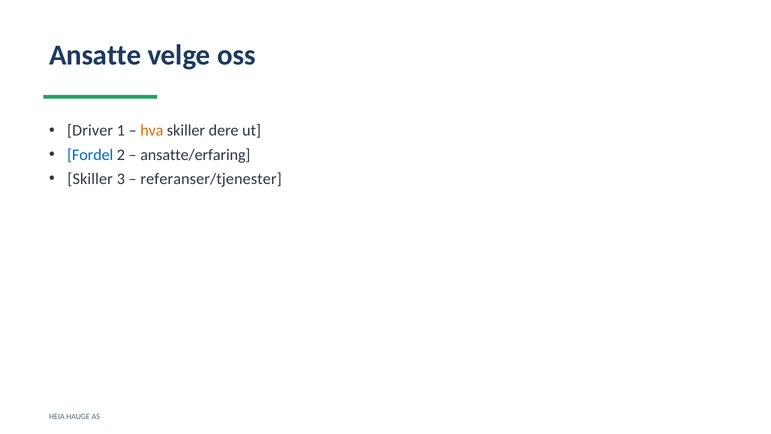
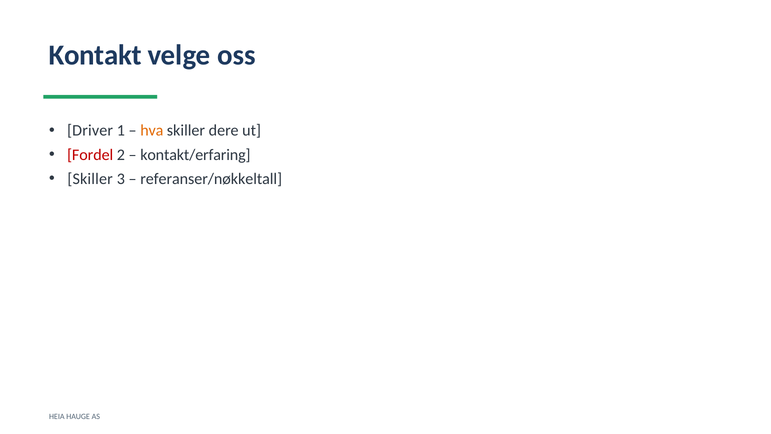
Ansatte: Ansatte -> Kontakt
Fordel colour: blue -> red
ansatte/erfaring: ansatte/erfaring -> kontakt/erfaring
referanser/tjenester: referanser/tjenester -> referanser/nøkkeltall
